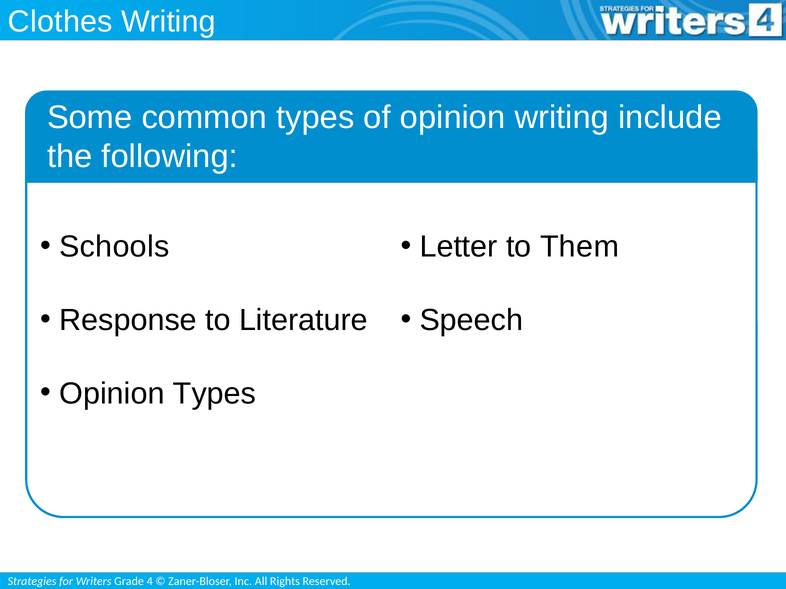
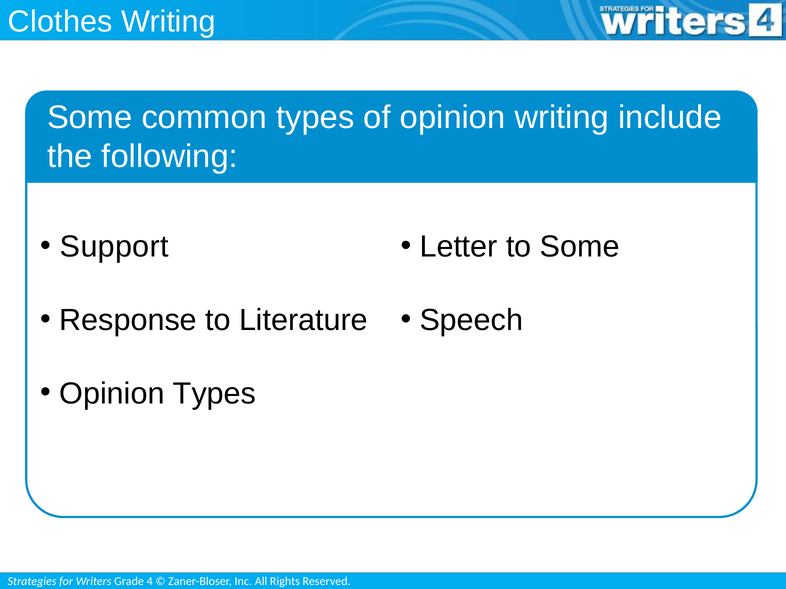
Schools: Schools -> Support
to Them: Them -> Some
